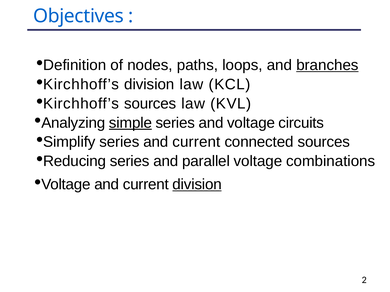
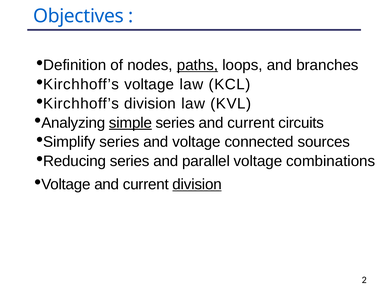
paths underline: none -> present
branches underline: present -> none
division at (149, 84): division -> voltage
sources at (150, 104): sources -> division
series and voltage: voltage -> current
series and current: current -> voltage
